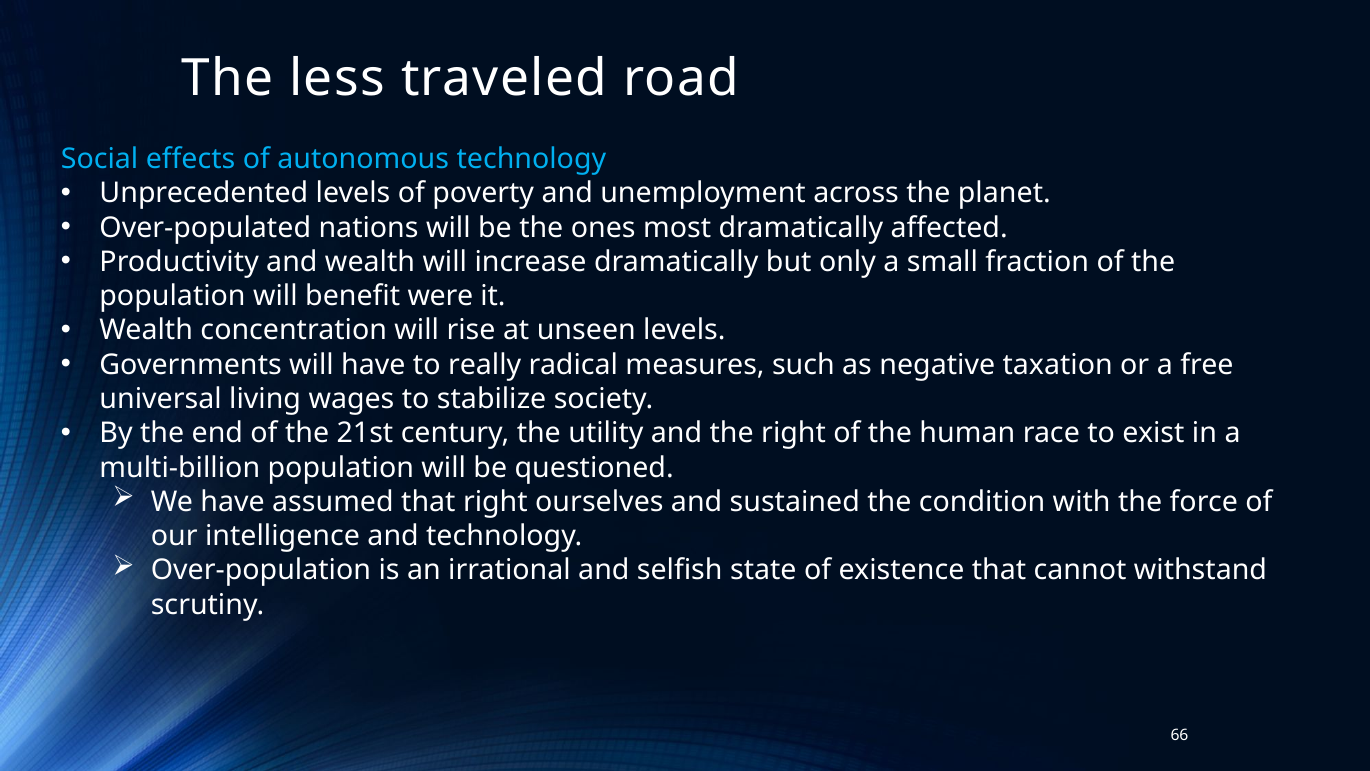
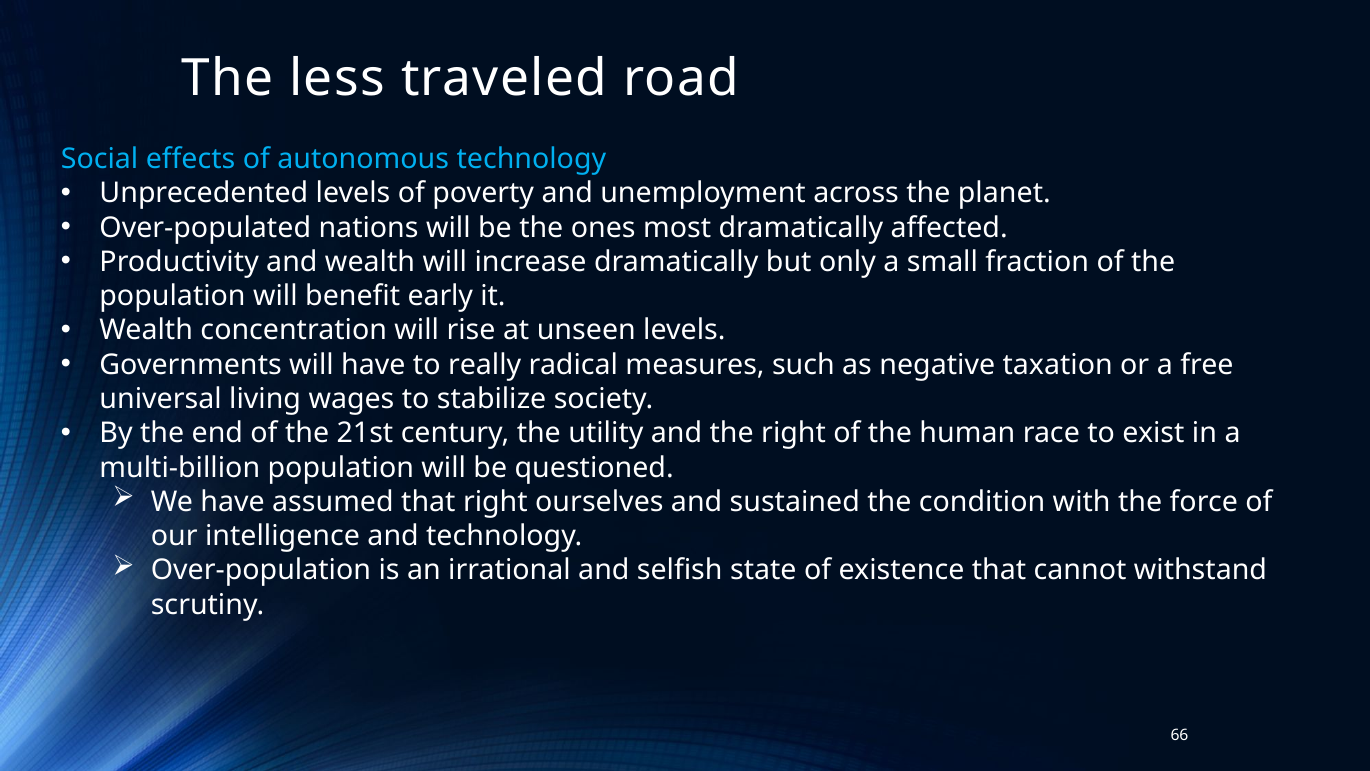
were: were -> early
